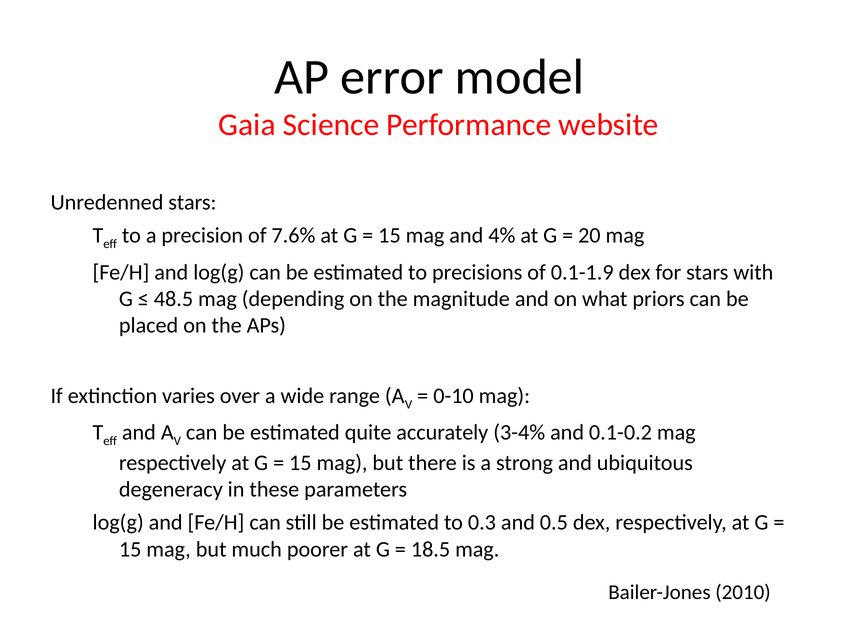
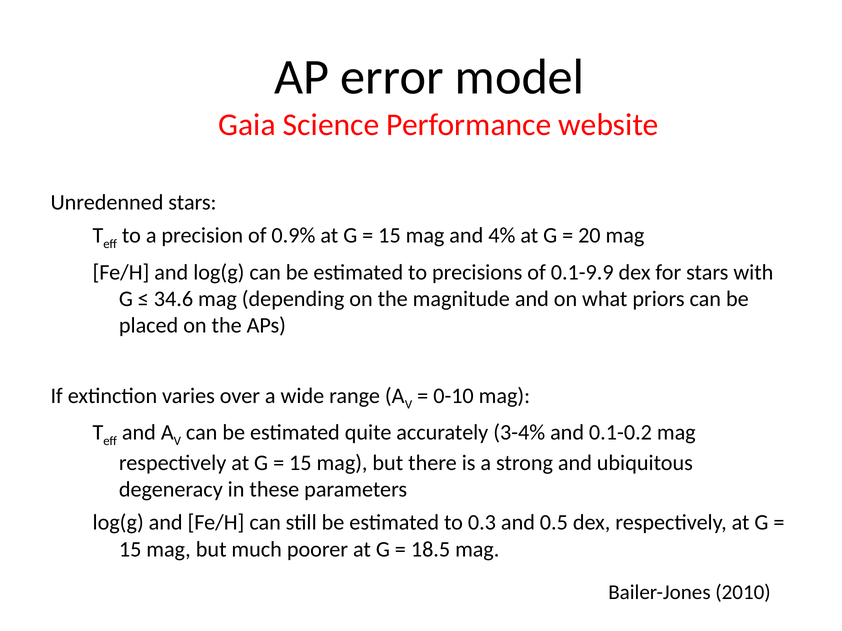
7.6%: 7.6% -> 0.9%
0.1-1.9: 0.1-1.9 -> 0.1-9.9
48.5: 48.5 -> 34.6
